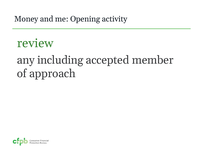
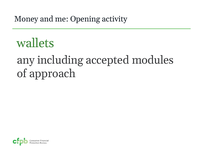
review: review -> wallets
member: member -> modules
